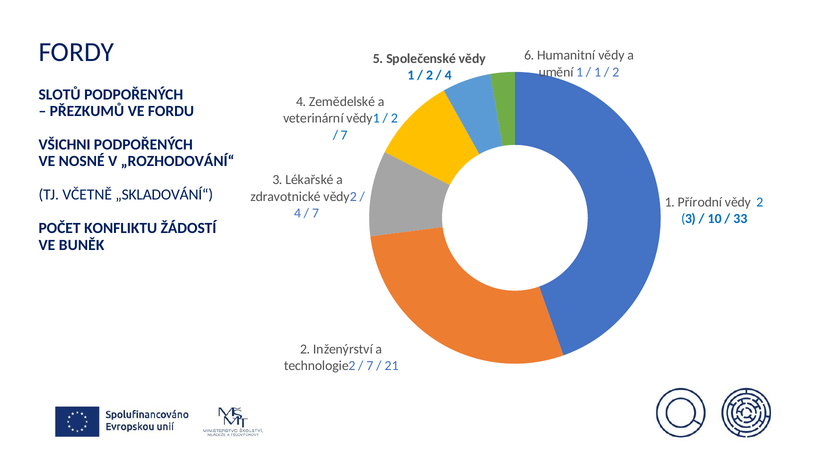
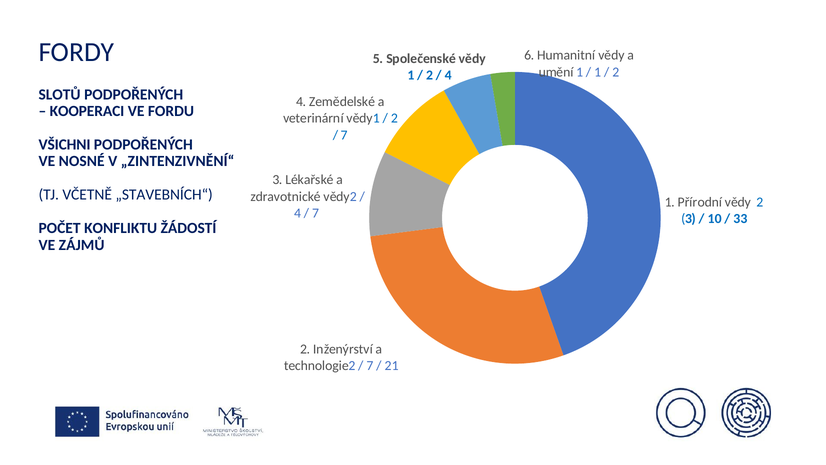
PŘEZKUMŮ: PŘEZKUMŮ -> KOOPERACI
„ROZHODOVÁNÍ“: „ROZHODOVÁNÍ“ -> „ZINTENZIVNĚNÍ“
„SKLADOVÁNÍ“: „SKLADOVÁNÍ“ -> „STAVEBNÍCH“
BUNĚK: BUNĚK -> ZÁJMŮ
